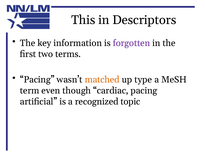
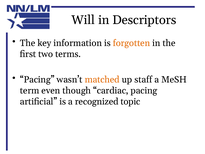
This: This -> Will
forgotten colour: purple -> orange
type: type -> staff
